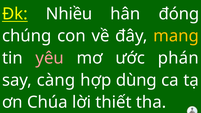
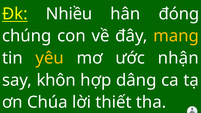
yêu colour: pink -> yellow
phán: phán -> nhận
càng: càng -> khôn
dùng: dùng -> dâng
